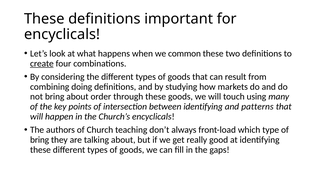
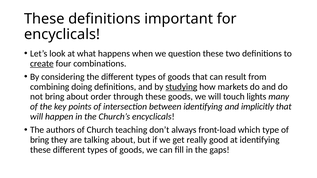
common: common -> question
studying underline: none -> present
using: using -> lights
patterns: patterns -> implicitly
